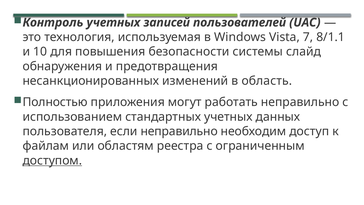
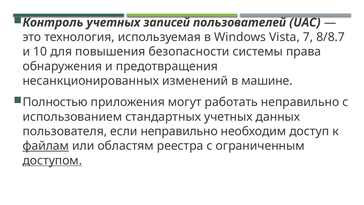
8/1.1: 8/1.1 -> 8/8.7
слайд: слайд -> права
область: область -> машине
файлам underline: none -> present
